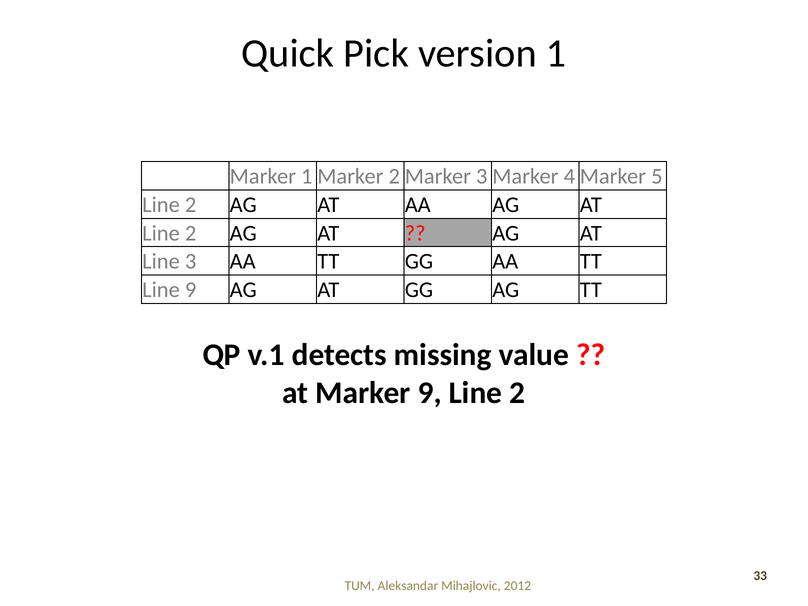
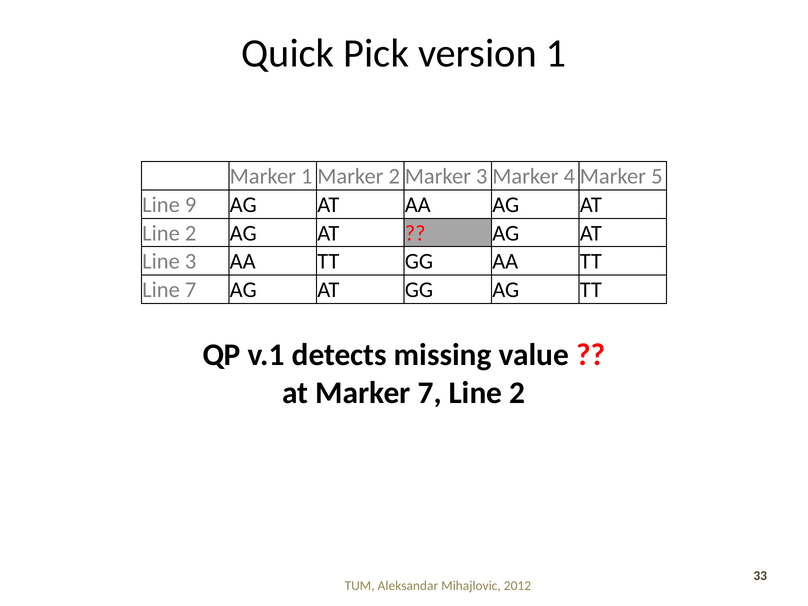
2 at (191, 205): 2 -> 9
Line 9: 9 -> 7
Marker 9: 9 -> 7
